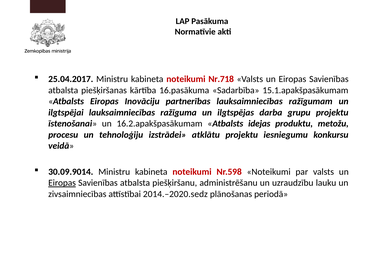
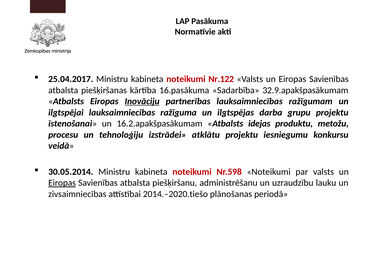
Nr.718: Nr.718 -> Nr.122
15.1.apakšpasākumam: 15.1.apakšpasākumam -> 32.9.apakšpasākumam
Inovāciju underline: none -> present
30.09.9014: 30.09.9014 -> 30.05.2014
2014.–2020.sedz: 2014.–2020.sedz -> 2014.–2020.tiešo
